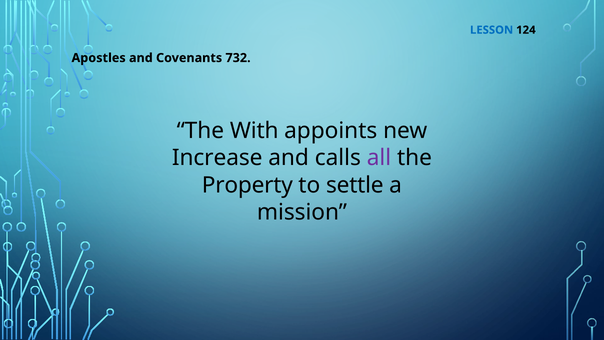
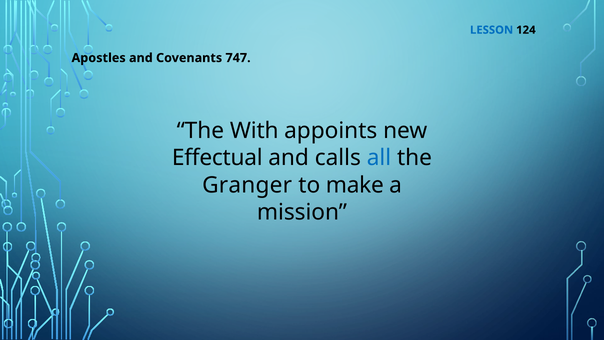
732: 732 -> 747
Increase: Increase -> Effectual
all colour: purple -> blue
Property: Property -> Granger
settle: settle -> make
